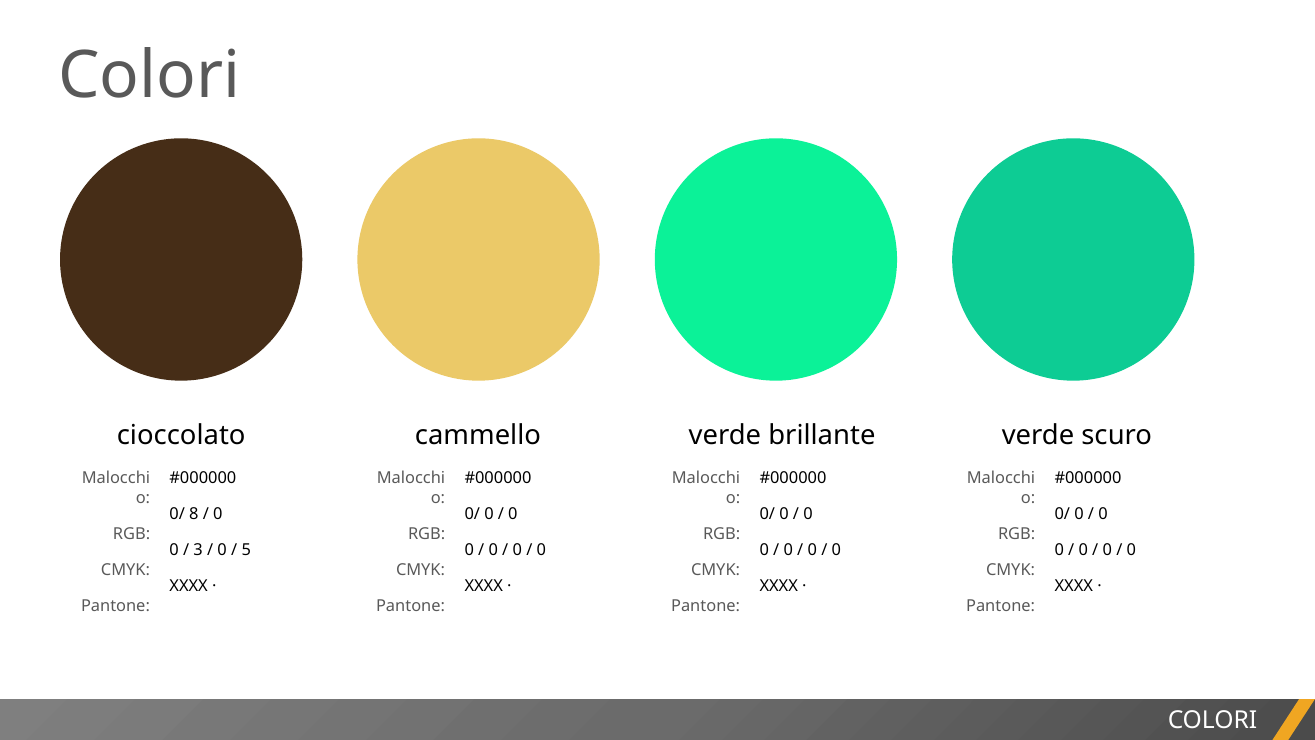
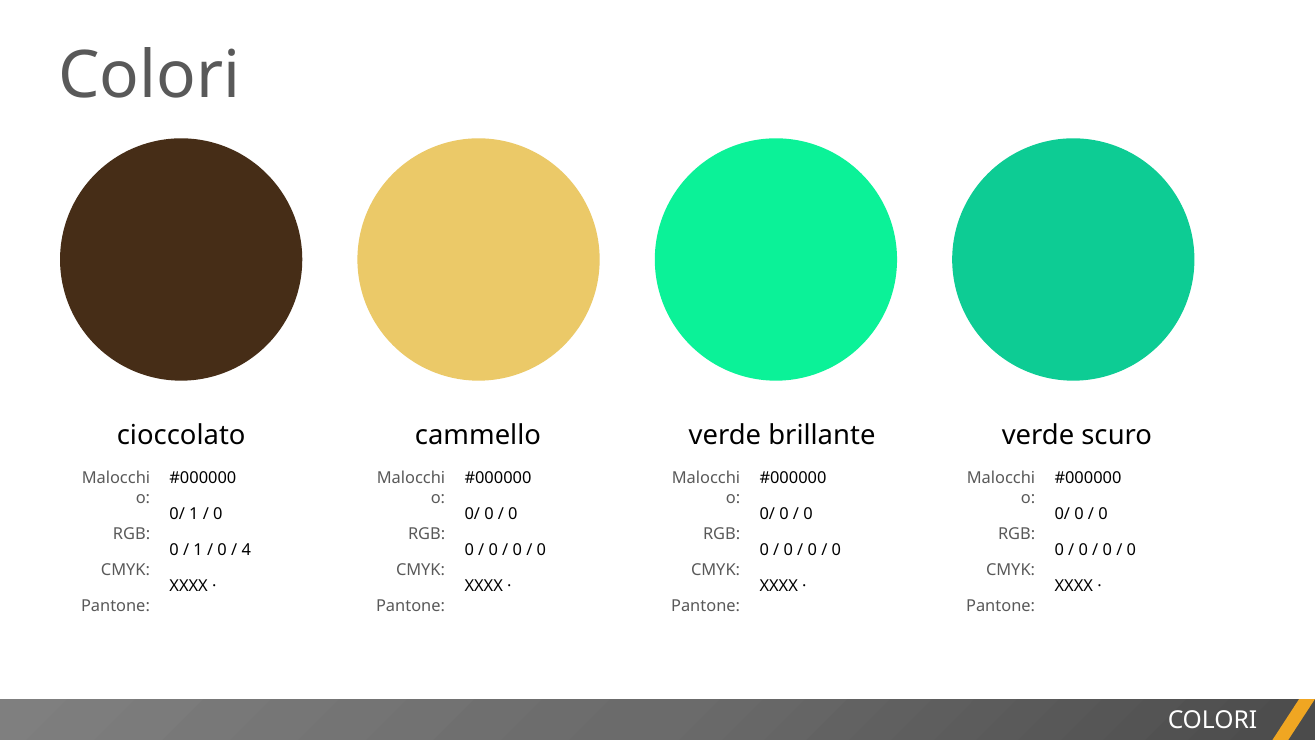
0/ 8: 8 -> 1
3 at (198, 550): 3 -> 1
5: 5 -> 4
